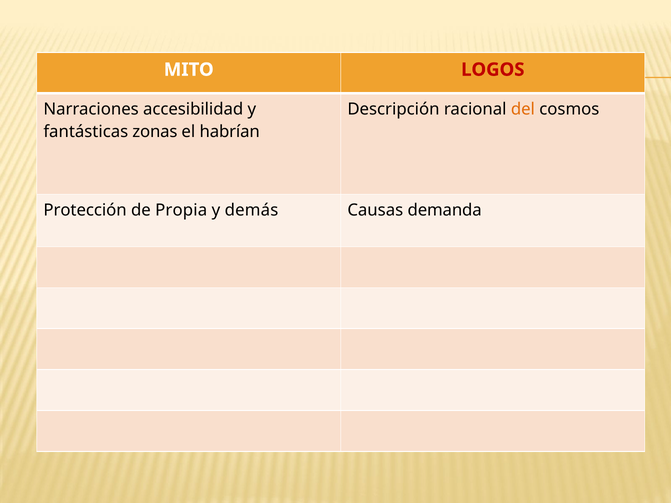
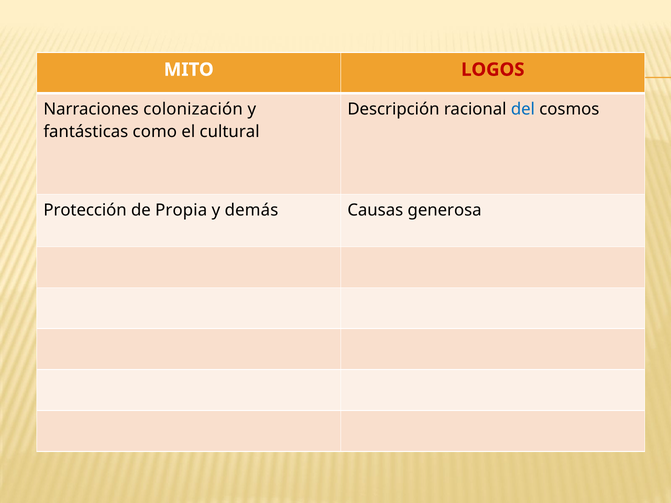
accesibilidad: accesibilidad -> colonización
del colour: orange -> blue
zonas: zonas -> como
habrían: habrían -> cultural
demanda: demanda -> generosa
